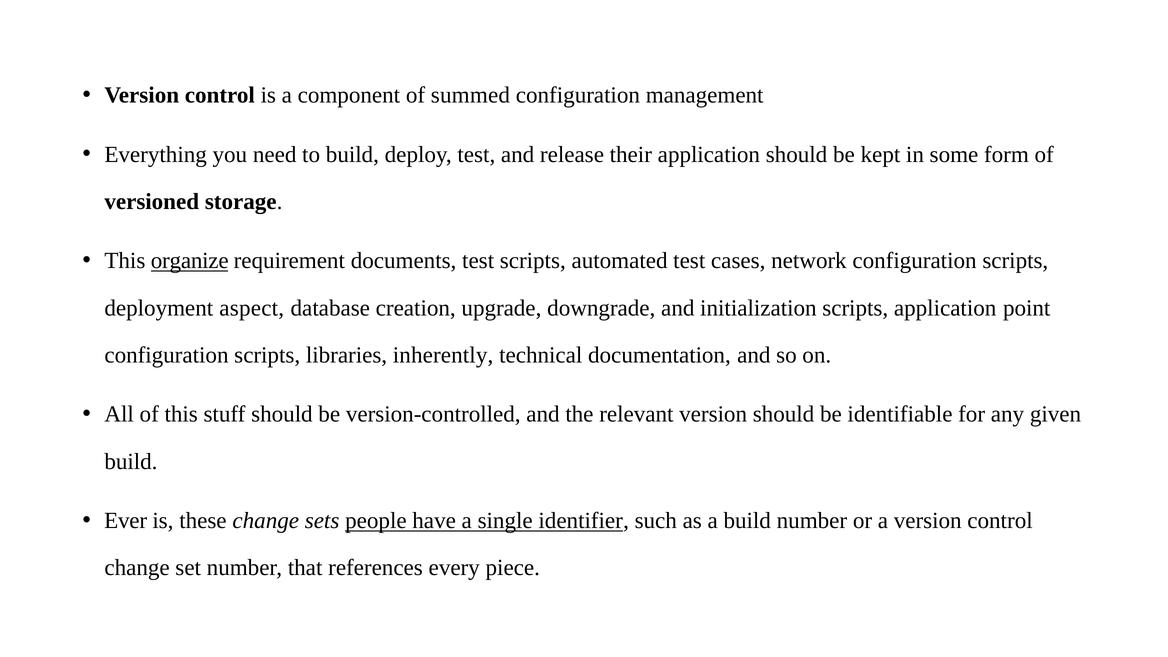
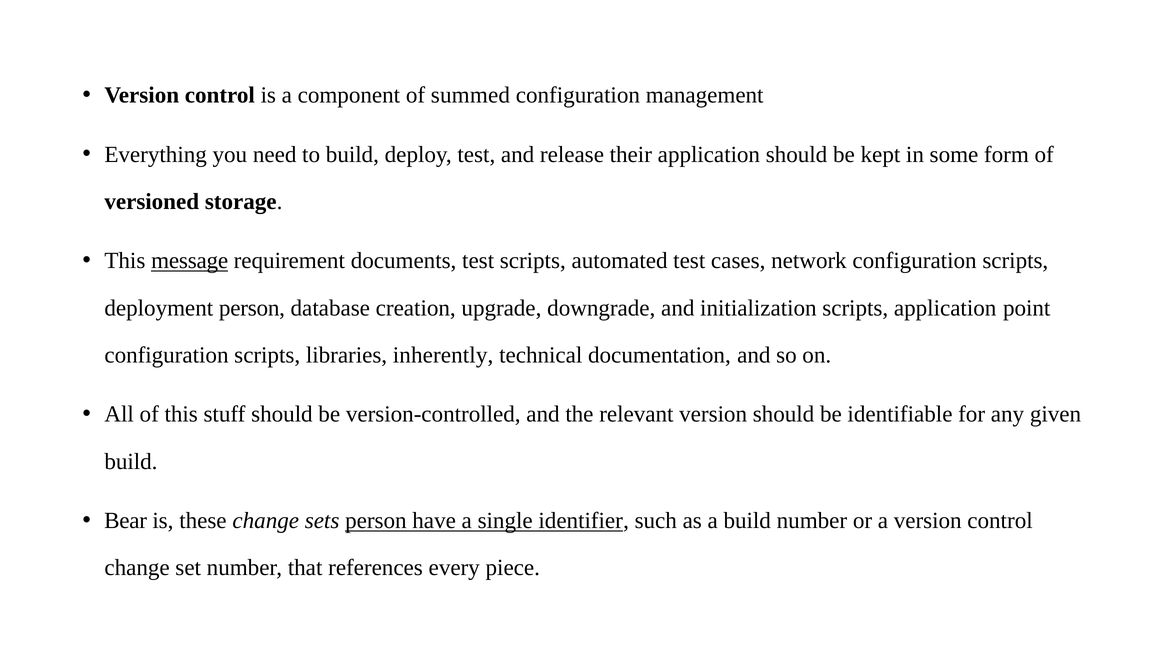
organize: organize -> message
deployment aspect: aspect -> person
Ever: Ever -> Bear
sets people: people -> person
